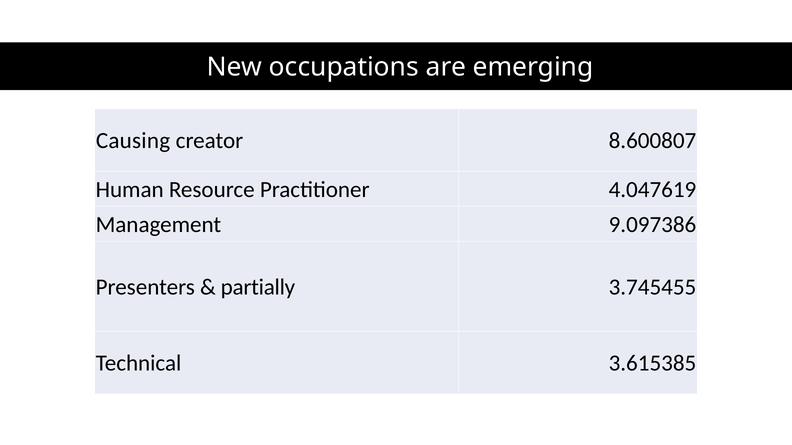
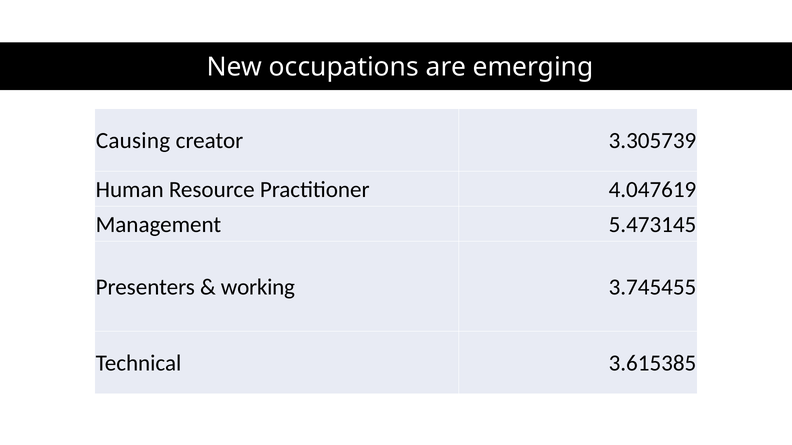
8.600807: 8.600807 -> 3.305739
9.097386: 9.097386 -> 5.473145
partially: partially -> working
